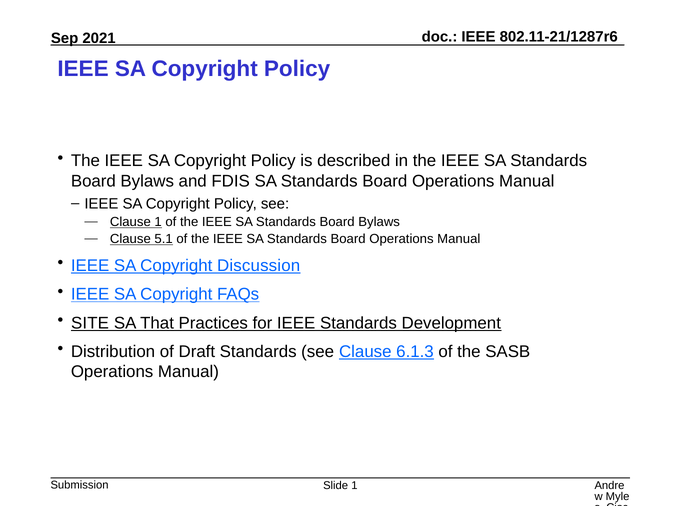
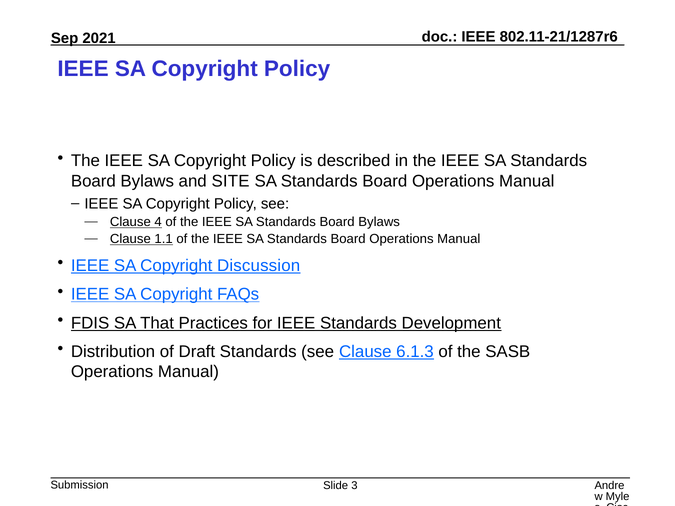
FDIS: FDIS -> SITE
Clause 1: 1 -> 4
5.1: 5.1 -> 1.1
SITE: SITE -> FDIS
Slide 1: 1 -> 3
